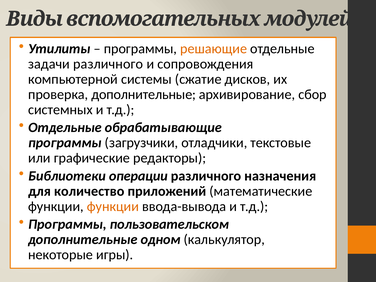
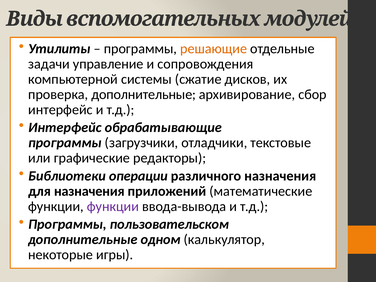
задачи различного: различного -> управление
системных at (60, 110): системных -> интерфейс
Отдельные at (65, 128): Отдельные -> Интерфейс
для количество: количество -> назначения
функции at (113, 206) colour: orange -> purple
